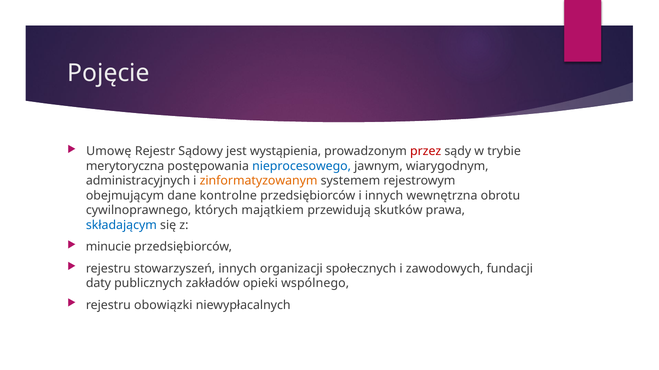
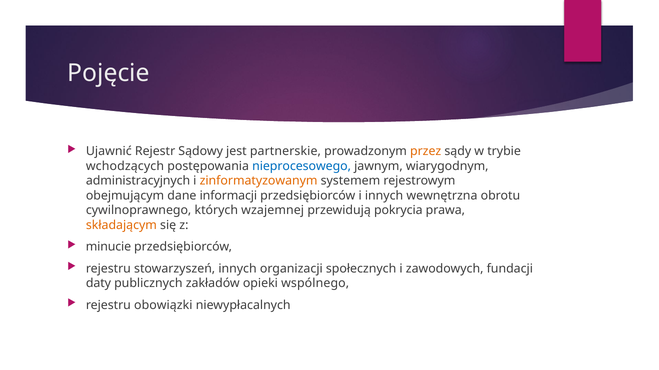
Umowę: Umowę -> Ujawnić
wystąpienia: wystąpienia -> partnerskie
przez colour: red -> orange
merytoryczna: merytoryczna -> wchodzących
kontrolne: kontrolne -> informacji
majątkiem: majątkiem -> wzajemnej
skutków: skutków -> pokrycia
składającym colour: blue -> orange
